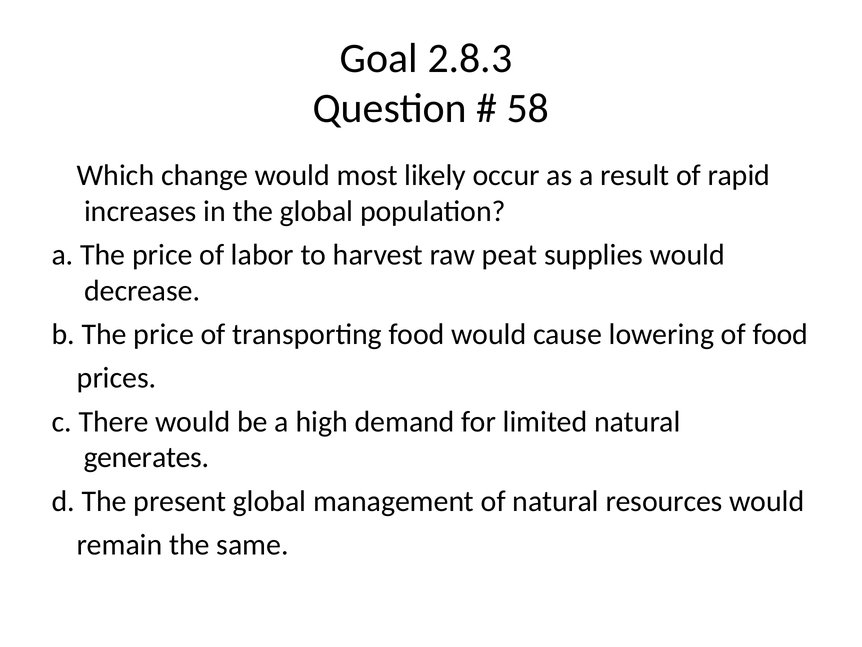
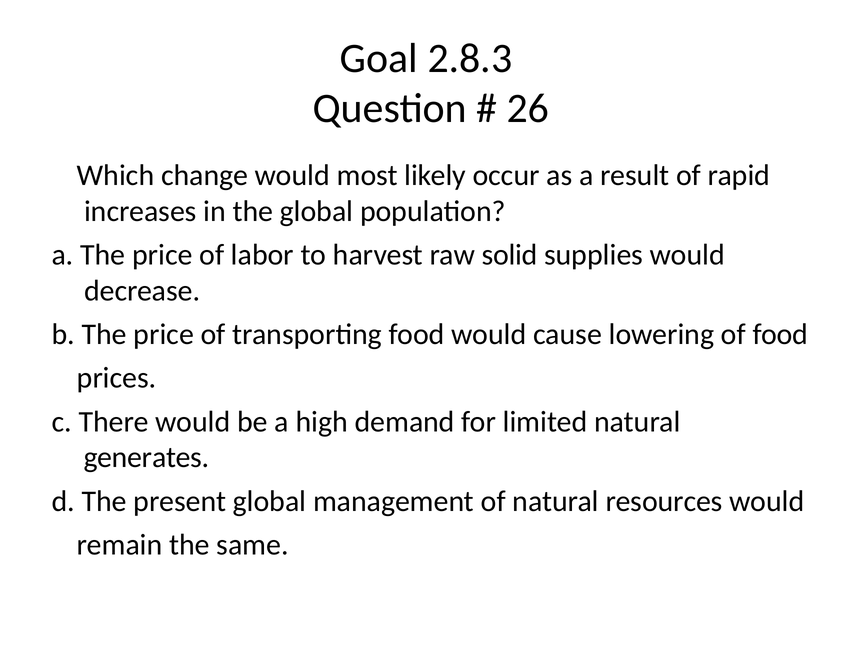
58: 58 -> 26
peat: peat -> solid
